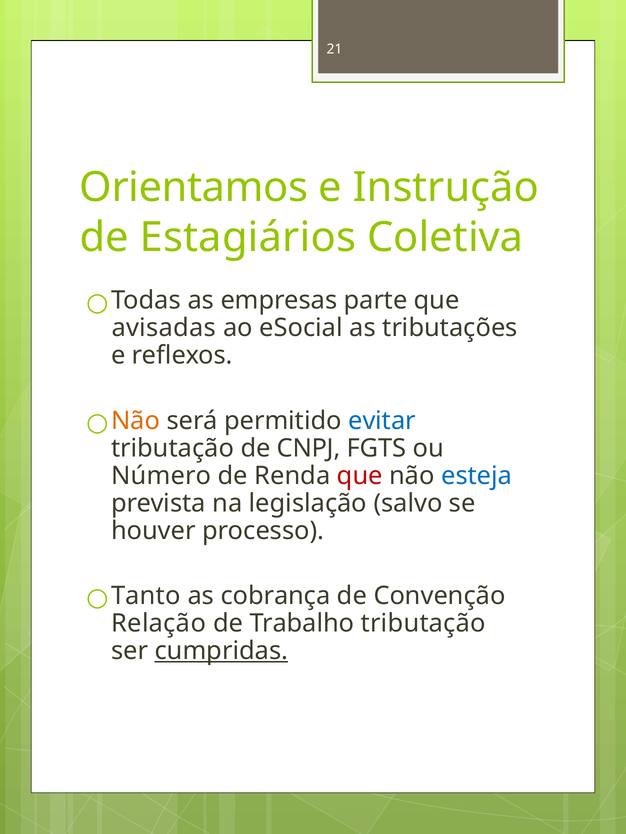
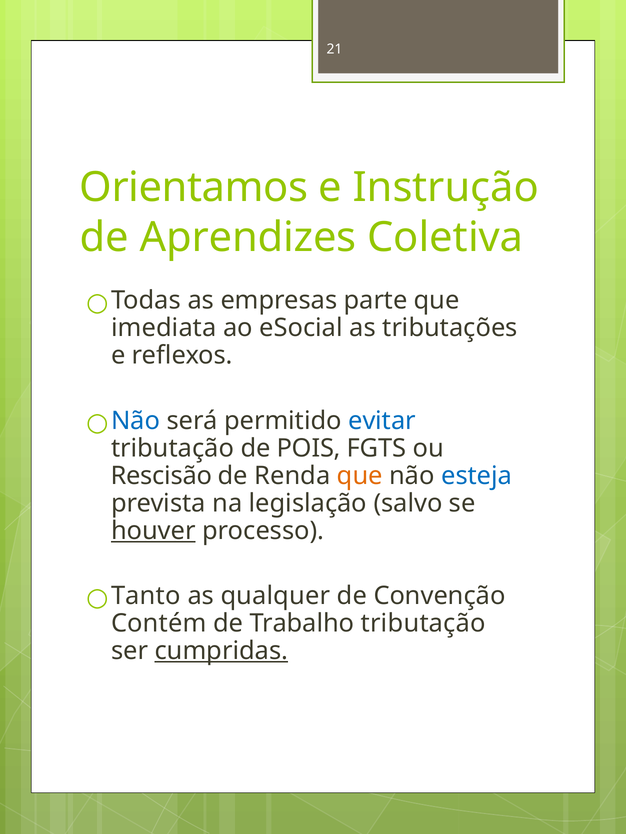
Estagiários: Estagiários -> Aprendizes
avisadas: avisadas -> imediata
Não at (136, 421) colour: orange -> blue
CNPJ: CNPJ -> POIS
Número: Número -> Rescisão
que at (360, 476) colour: red -> orange
houver underline: none -> present
cobrança: cobrança -> qualquer
Relação: Relação -> Contém
